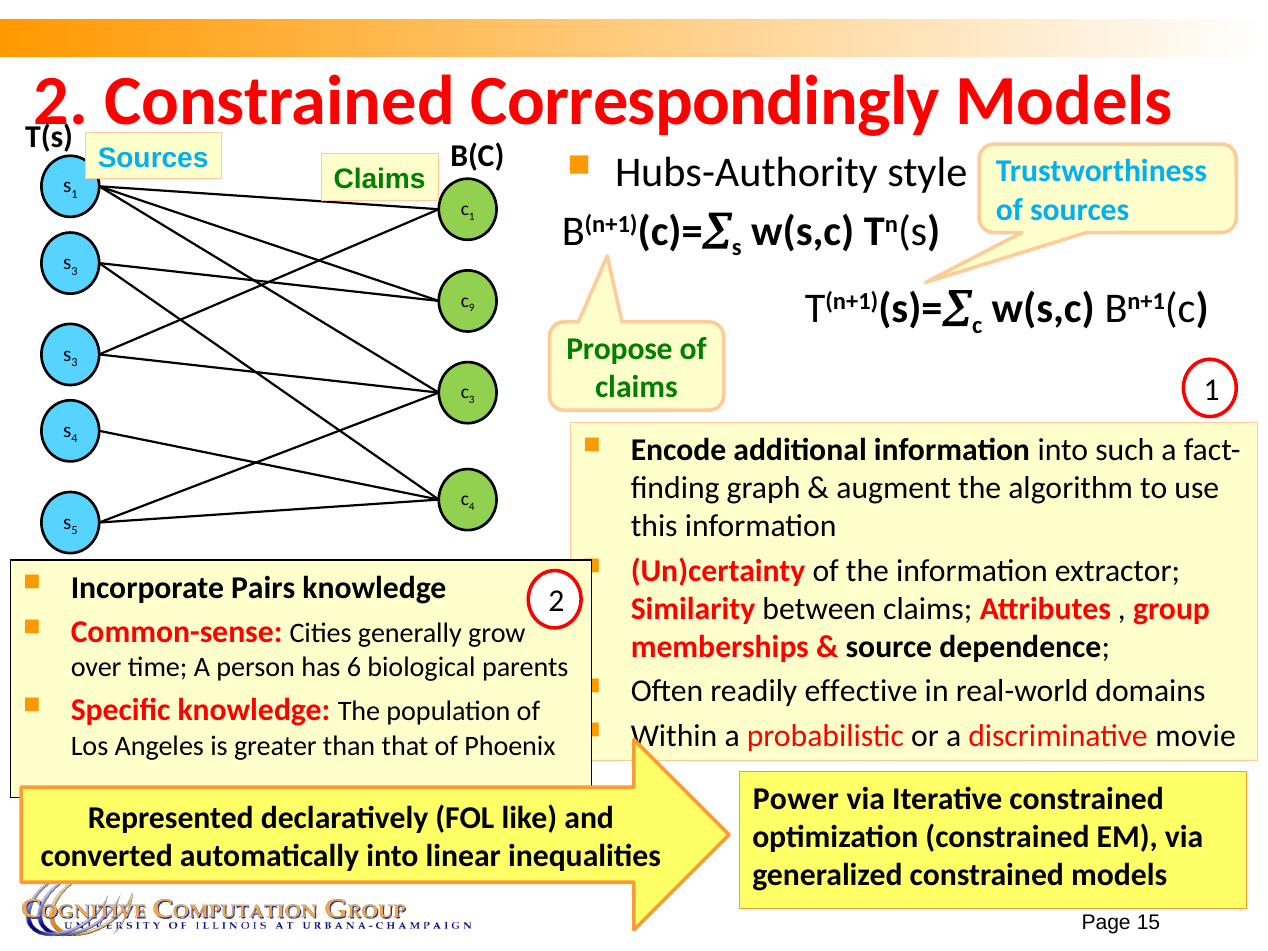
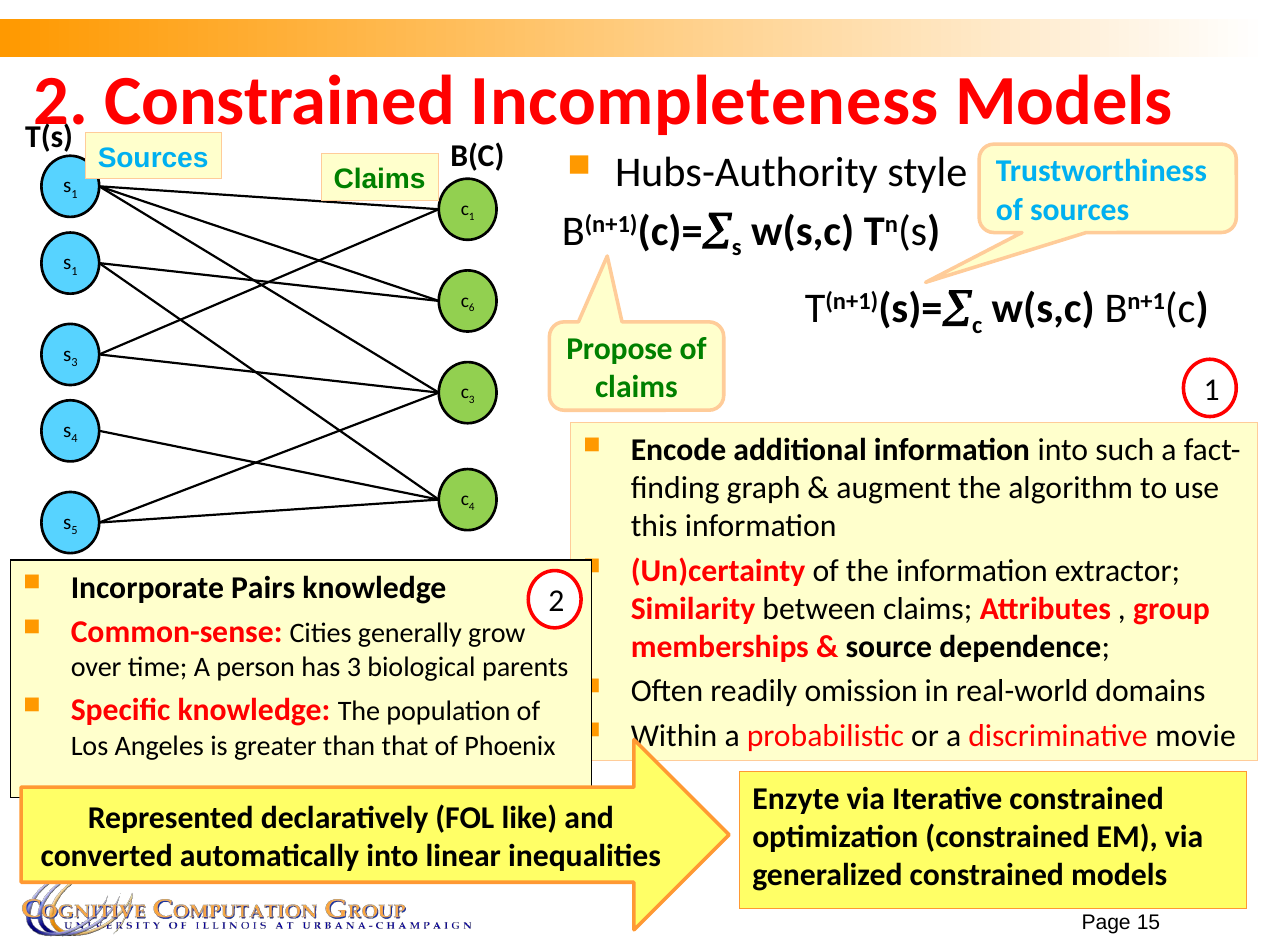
Correspondingly: Correspondingly -> Incompleteness
3 at (74, 271): 3 -> 1
9: 9 -> 6
has 6: 6 -> 3
effective: effective -> omission
Power: Power -> Enzyte
